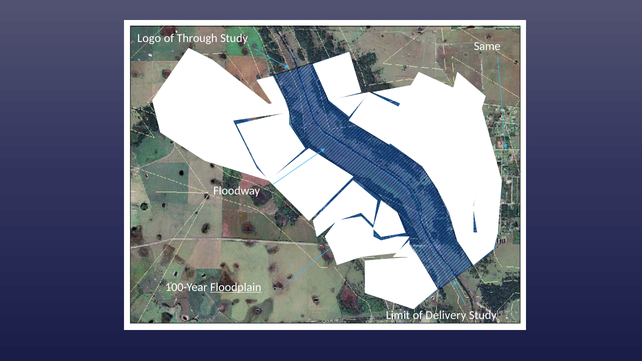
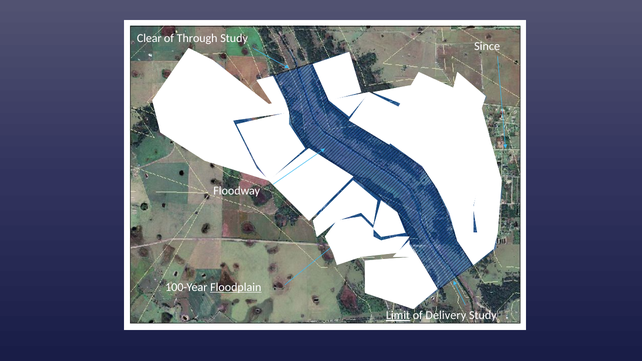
Logo: Logo -> Clear
Same: Same -> Since
Limit underline: none -> present
